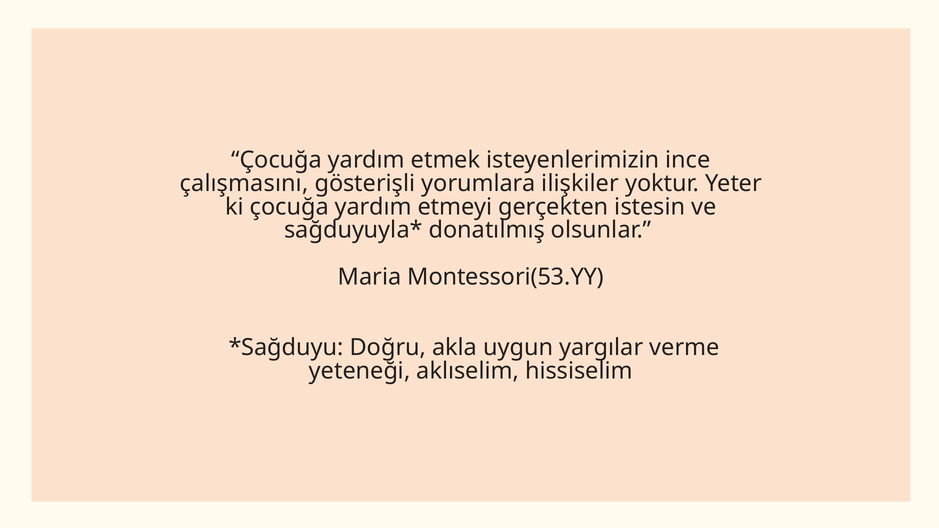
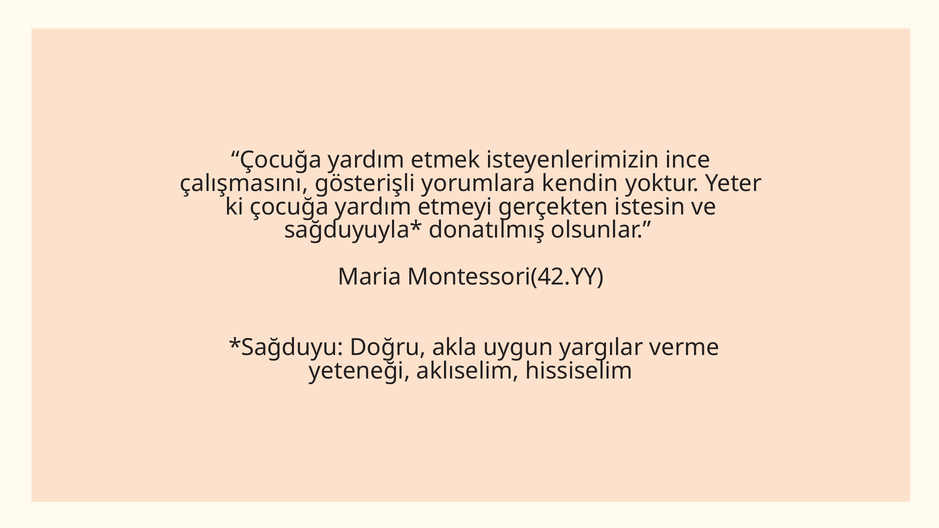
ilişkiler: ilişkiler -> kendin
Montessori(53.YY: Montessori(53.YY -> Montessori(42.YY
